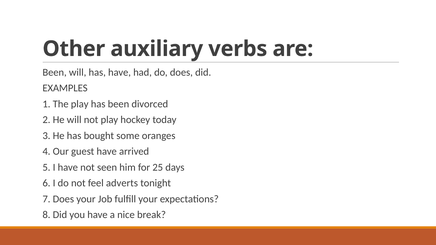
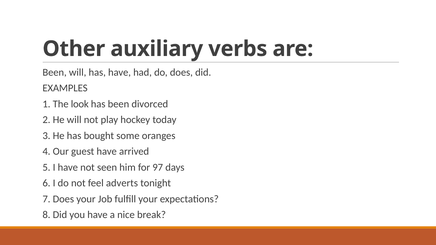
The play: play -> look
25: 25 -> 97
